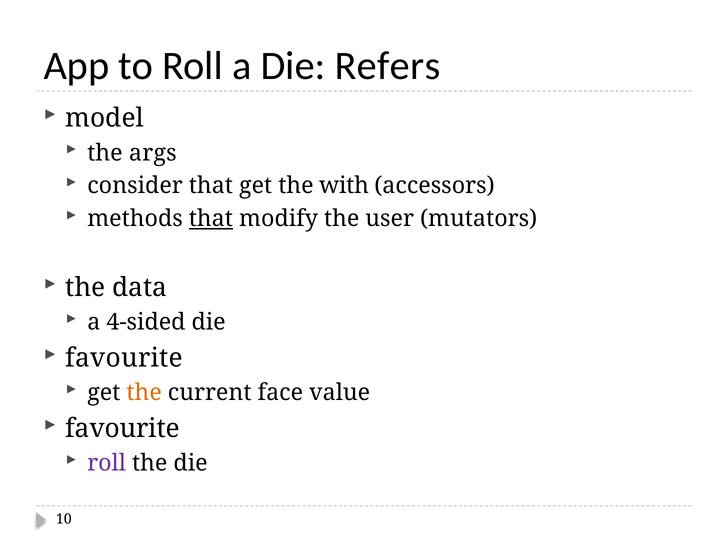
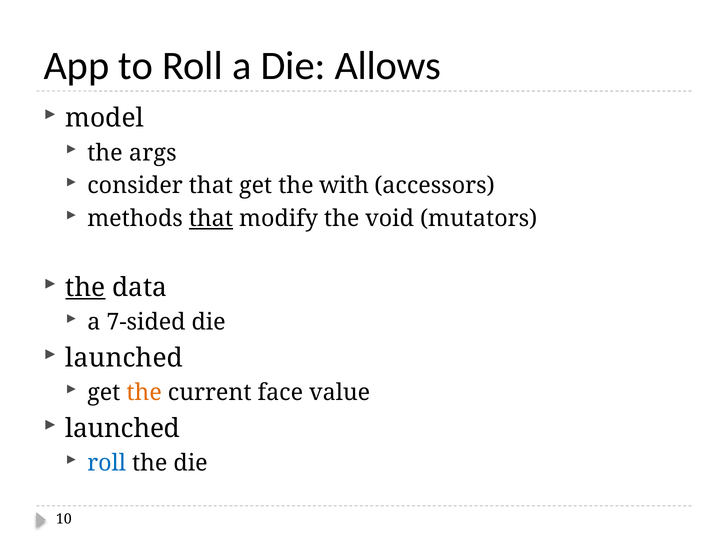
Refers: Refers -> Allows
user: user -> void
the at (85, 288) underline: none -> present
4-sided: 4-sided -> 7-sided
favourite at (124, 358): favourite -> launched
favourite at (123, 429): favourite -> launched
roll at (107, 463) colour: purple -> blue
